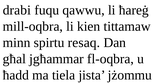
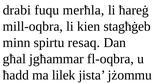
qawwu: qawwu -> merħla
tittamaw: tittamaw -> stagħġeb
tiela: tiela -> lilek
